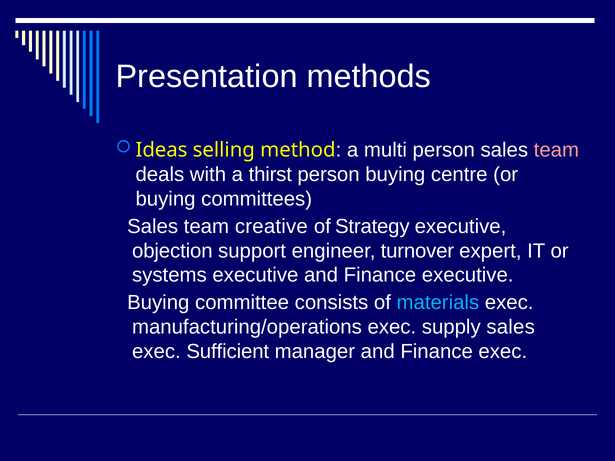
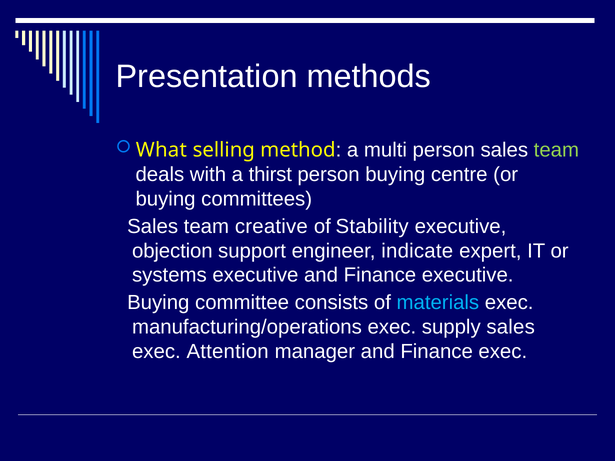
Ideas: Ideas -> What
team at (556, 150) colour: pink -> light green
Strategy: Strategy -> Stability
turnover: turnover -> indicate
Sufficient: Sufficient -> Attention
